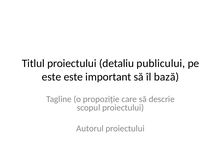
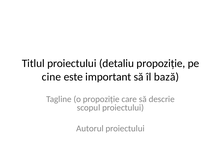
detaliu publicului: publicului -> propoziție
este at (51, 77): este -> cine
